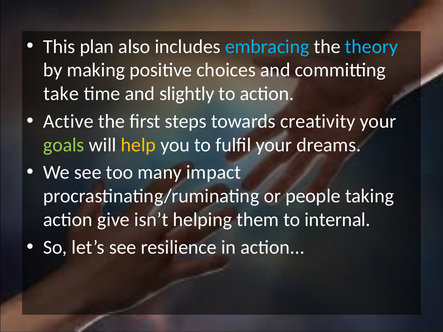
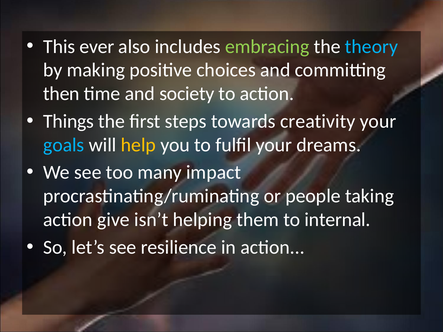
plan: plan -> ever
embracing colour: light blue -> light green
take: take -> then
slightly: slightly -> society
Active: Active -> Things
goals colour: light green -> light blue
